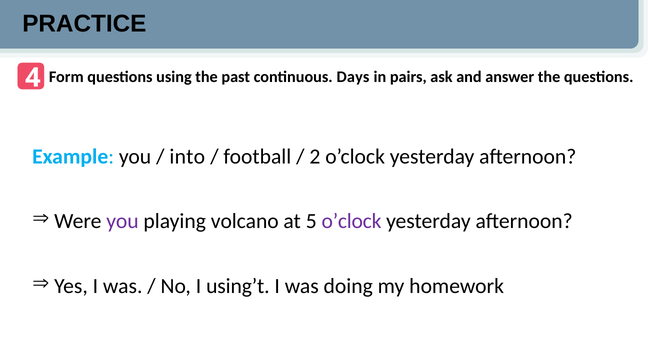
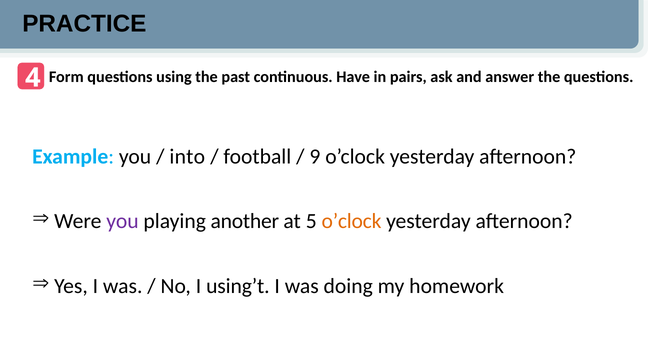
Days: Days -> Have
2: 2 -> 9
volcano: volcano -> another
o’clock at (352, 222) colour: purple -> orange
